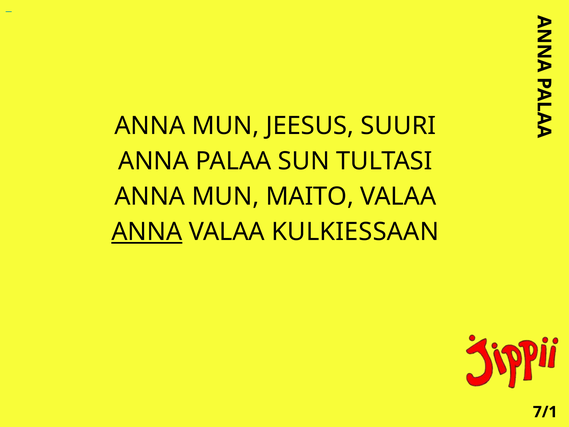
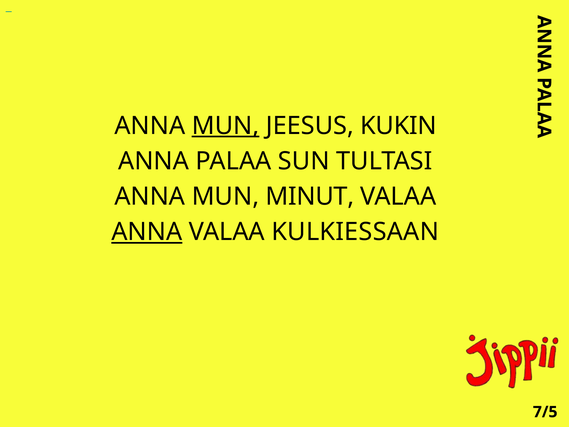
MUN at (226, 126) underline: none -> present
SUURI: SUURI -> KUKIN
MAITO: MAITO -> MINUT
7/1: 7/1 -> 7/5
